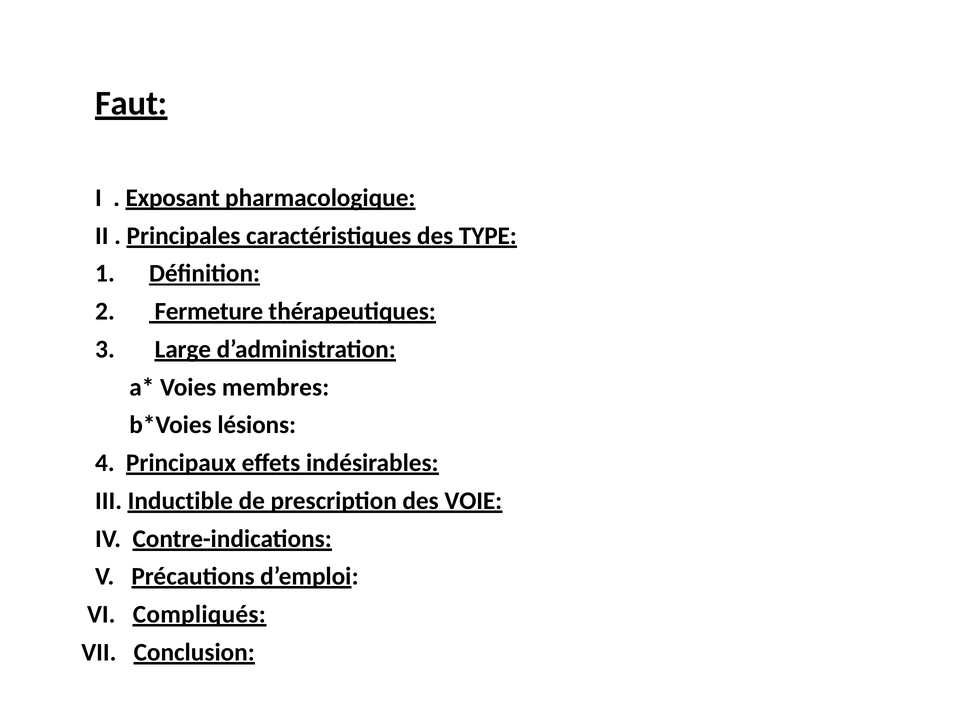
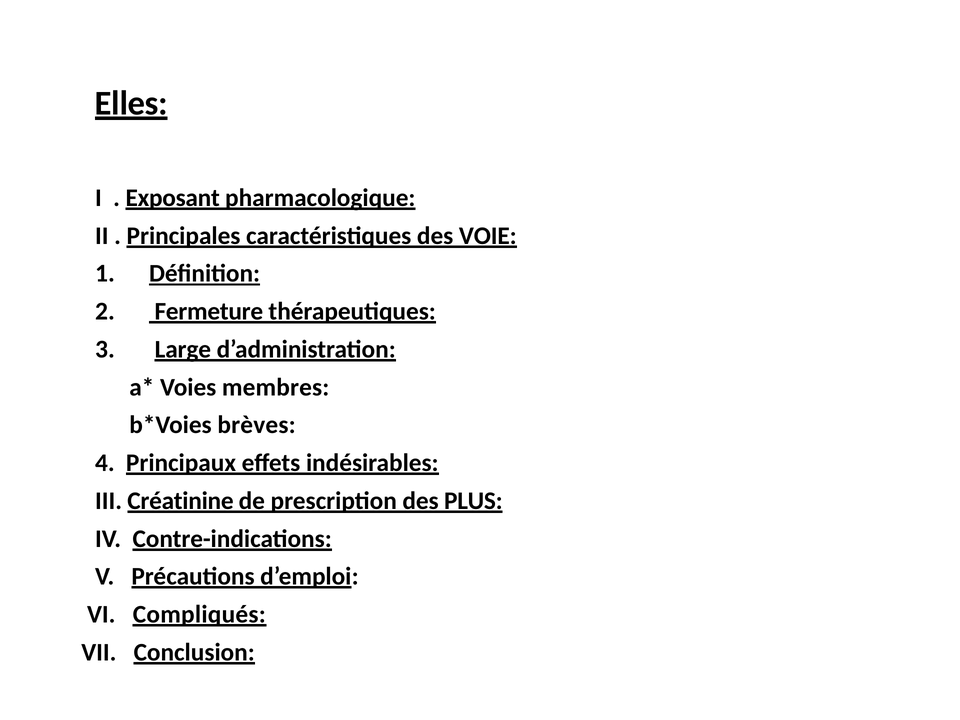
Faut: Faut -> Elles
TYPE: TYPE -> VOIE
lésions: lésions -> brèves
Inductible: Inductible -> Créatinine
VOIE: VOIE -> PLUS
